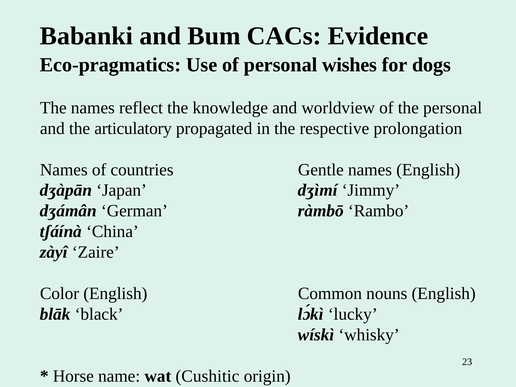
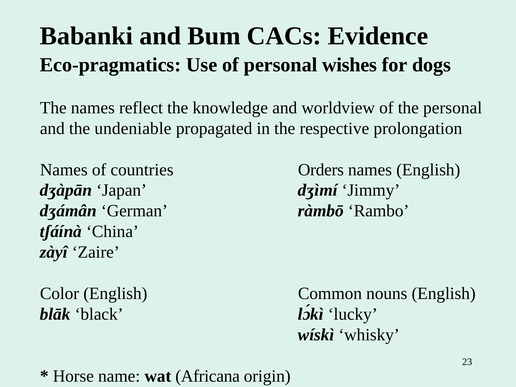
articulatory: articulatory -> undeniable
Gentle: Gentle -> Orders
Cushitic: Cushitic -> Africana
